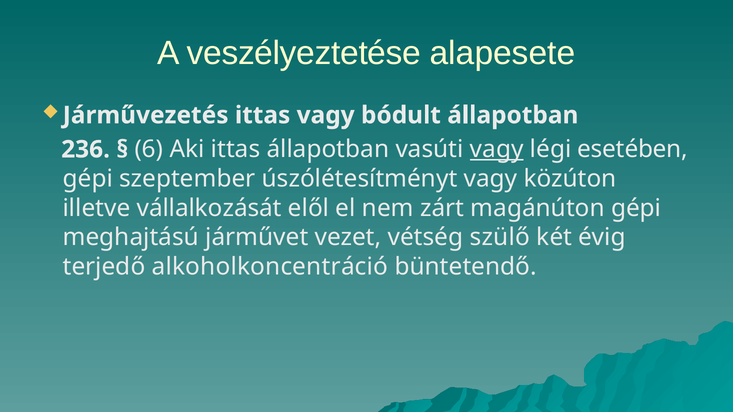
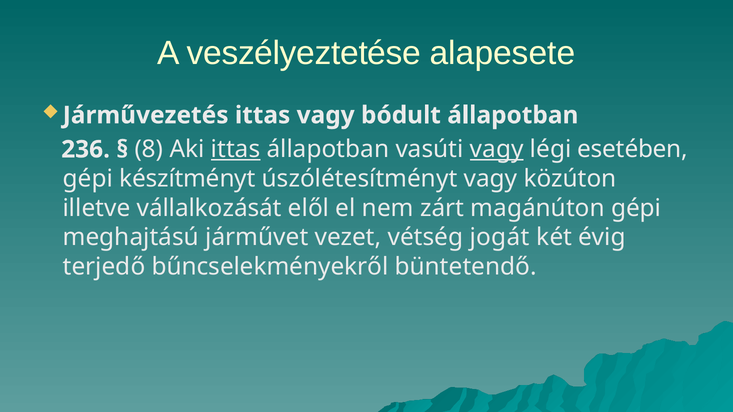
6: 6 -> 8
ittas at (236, 150) underline: none -> present
szeptember: szeptember -> készítményt
szülő: szülő -> jogát
alkoholkoncentráció: alkoholkoncentráció -> bűncselekményekről
